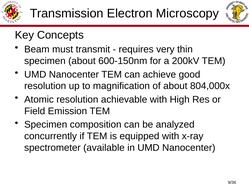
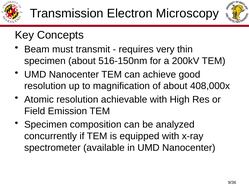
600-150nm: 600-150nm -> 516-150nm
804,000x: 804,000x -> 408,000x
